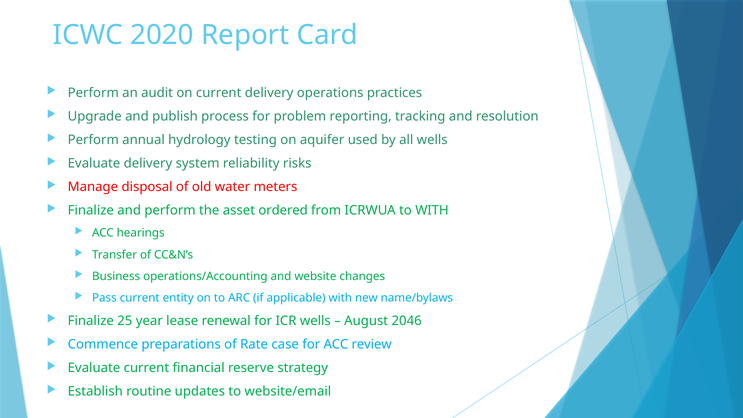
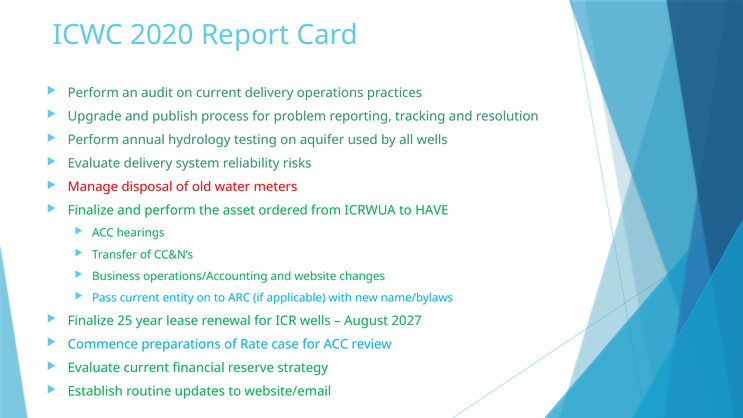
to WITH: WITH -> HAVE
2046: 2046 -> 2027
